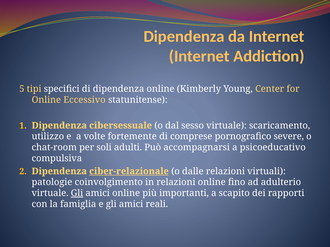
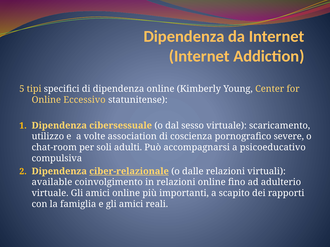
fortemente: fortemente -> association
comprese: comprese -> coscienza
patologie: patologie -> available
Gli at (77, 194) underline: present -> none
